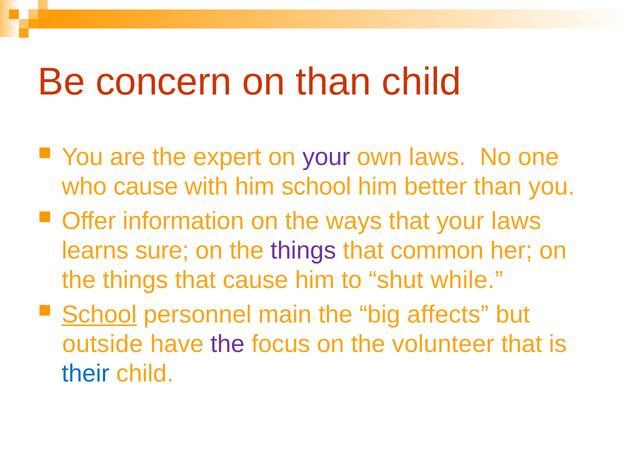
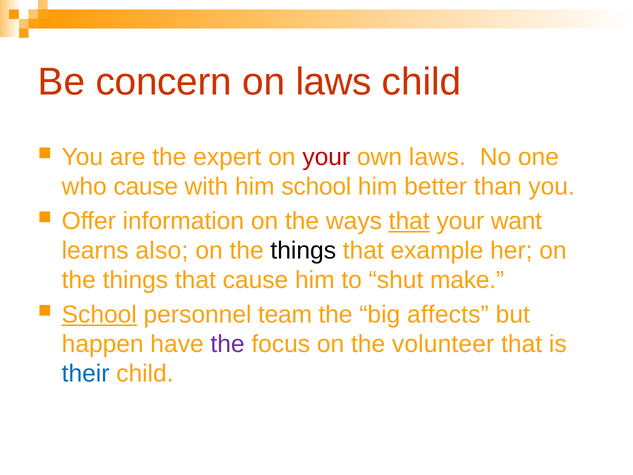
on than: than -> laws
your at (326, 157) colour: purple -> red
that at (409, 221) underline: none -> present
your laws: laws -> want
sure: sure -> also
things at (303, 250) colour: purple -> black
common: common -> example
while: while -> make
main: main -> team
outside: outside -> happen
